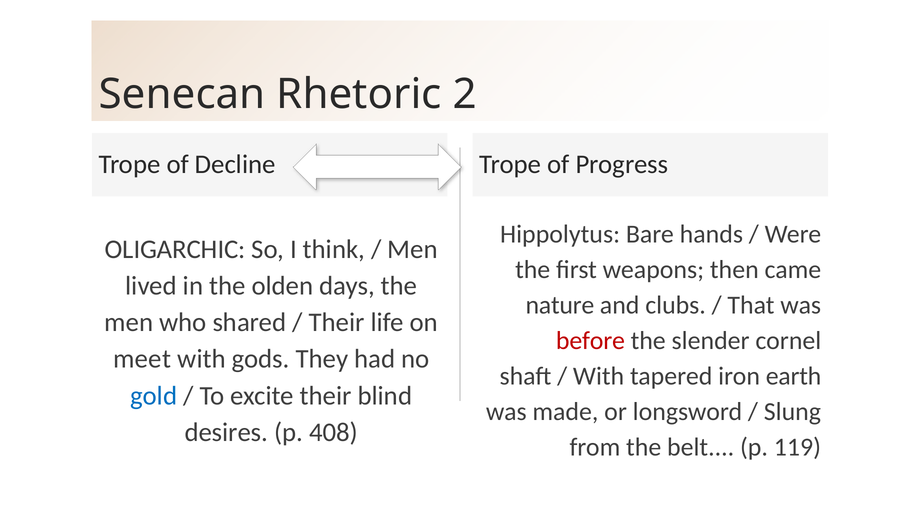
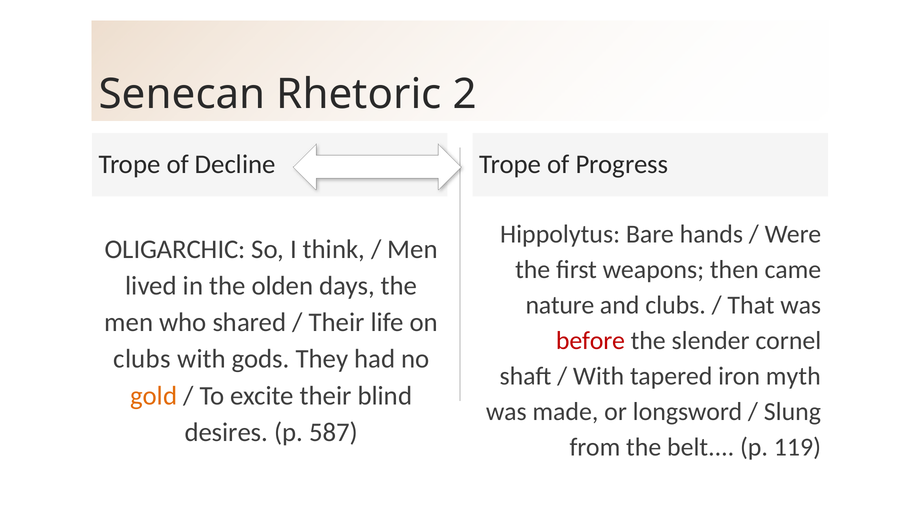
meet at (142, 359): meet -> clubs
earth: earth -> myth
gold colour: blue -> orange
408: 408 -> 587
